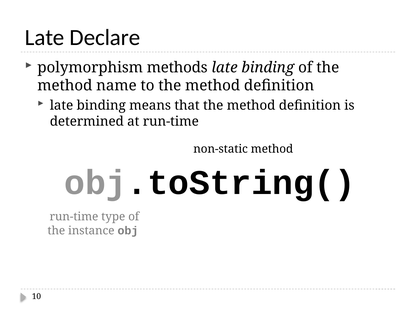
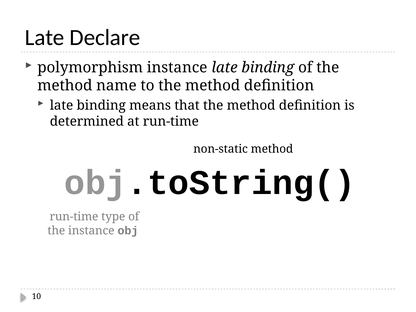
polymorphism methods: methods -> instance
